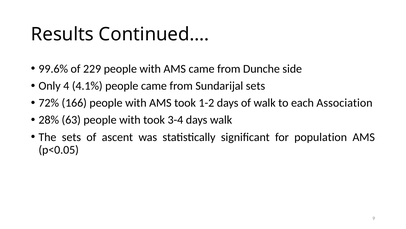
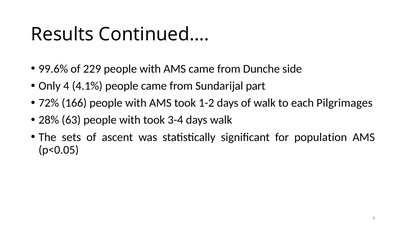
Sundarijal sets: sets -> part
Association: Association -> Pilgrimages
